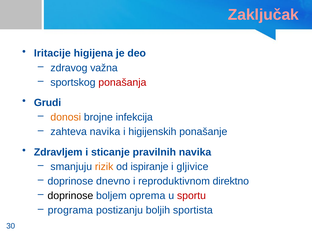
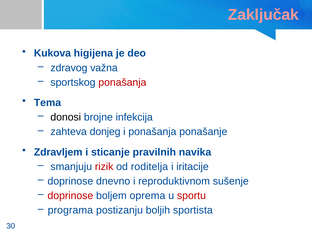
Iritacije: Iritacije -> Kukova
Grudi: Grudi -> Tema
donosi colour: orange -> black
zahteva navika: navika -> donjeg
i higijenskih: higijenskih -> ponašanja
rizik colour: orange -> red
ispiranje: ispiranje -> roditelja
gljivice: gljivice -> iritacije
direktno: direktno -> sušenje
doprinose at (70, 196) colour: black -> red
